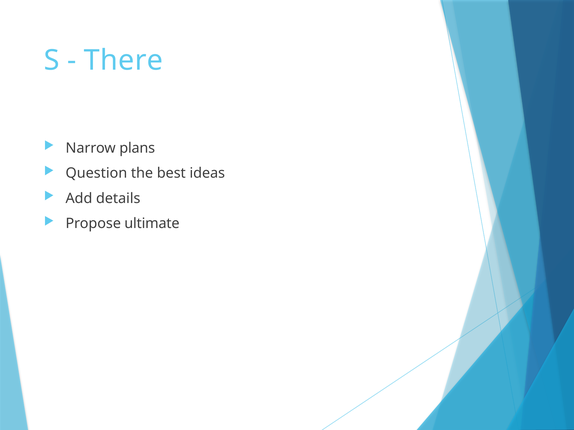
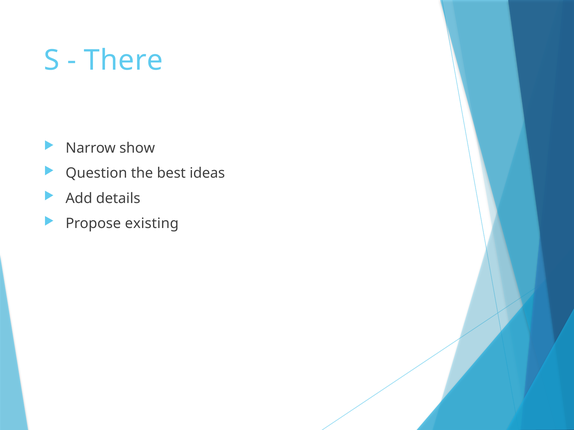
plans: plans -> show
ultimate: ultimate -> existing
